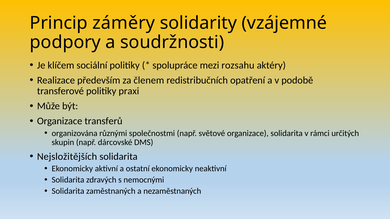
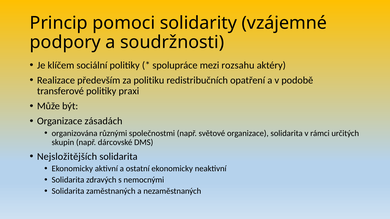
záměry: záměry -> pomoci
členem: členem -> politiku
transferů: transferů -> zásadách
